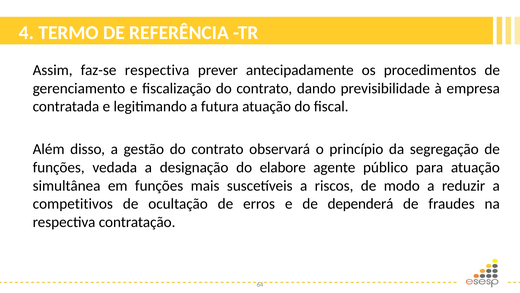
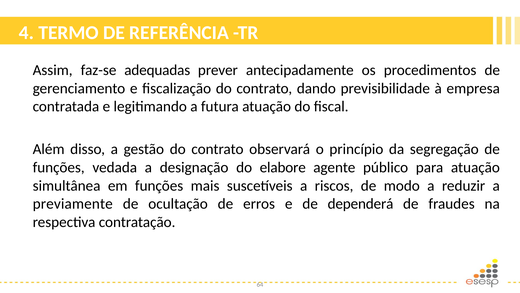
faz-se respectiva: respectiva -> adequadas
competitivos: competitivos -> previamente
